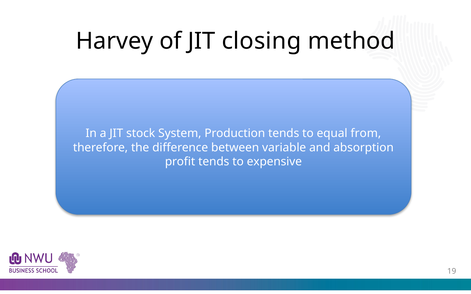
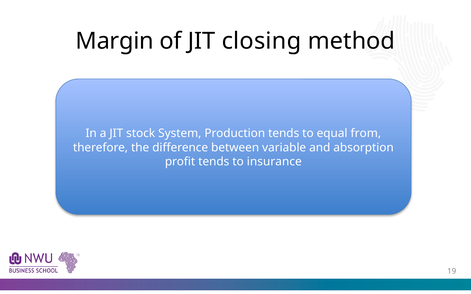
Harvey: Harvey -> Margin
expensive: expensive -> insurance
